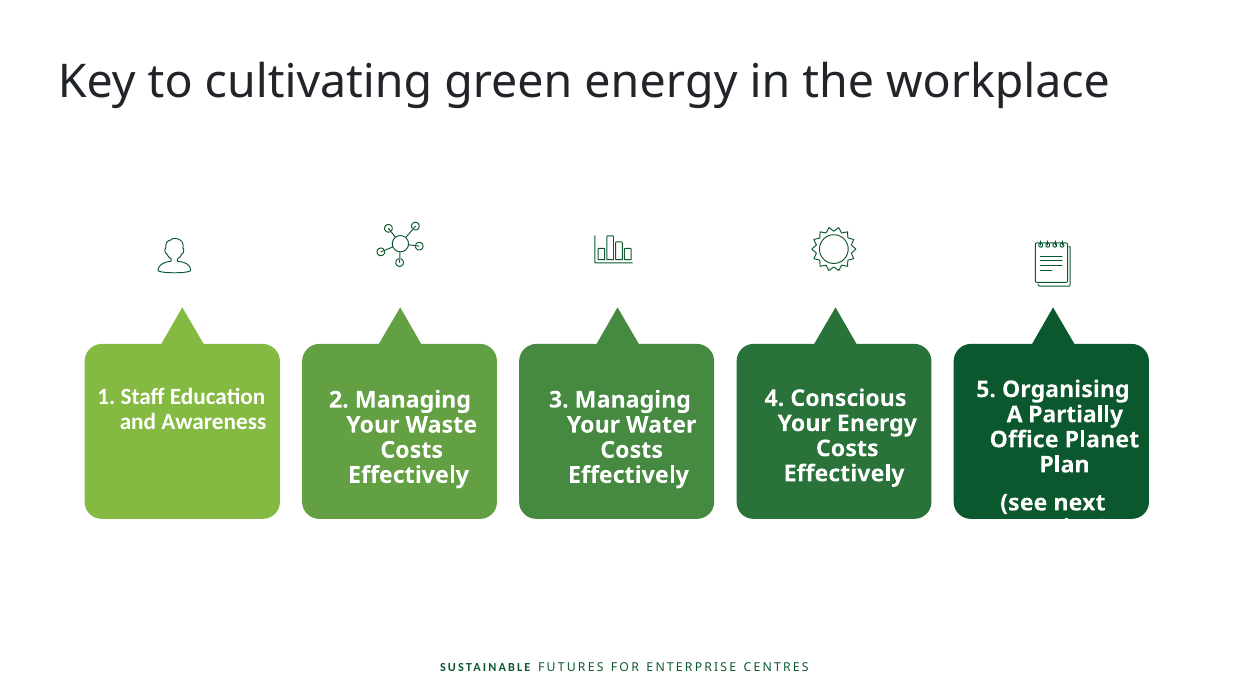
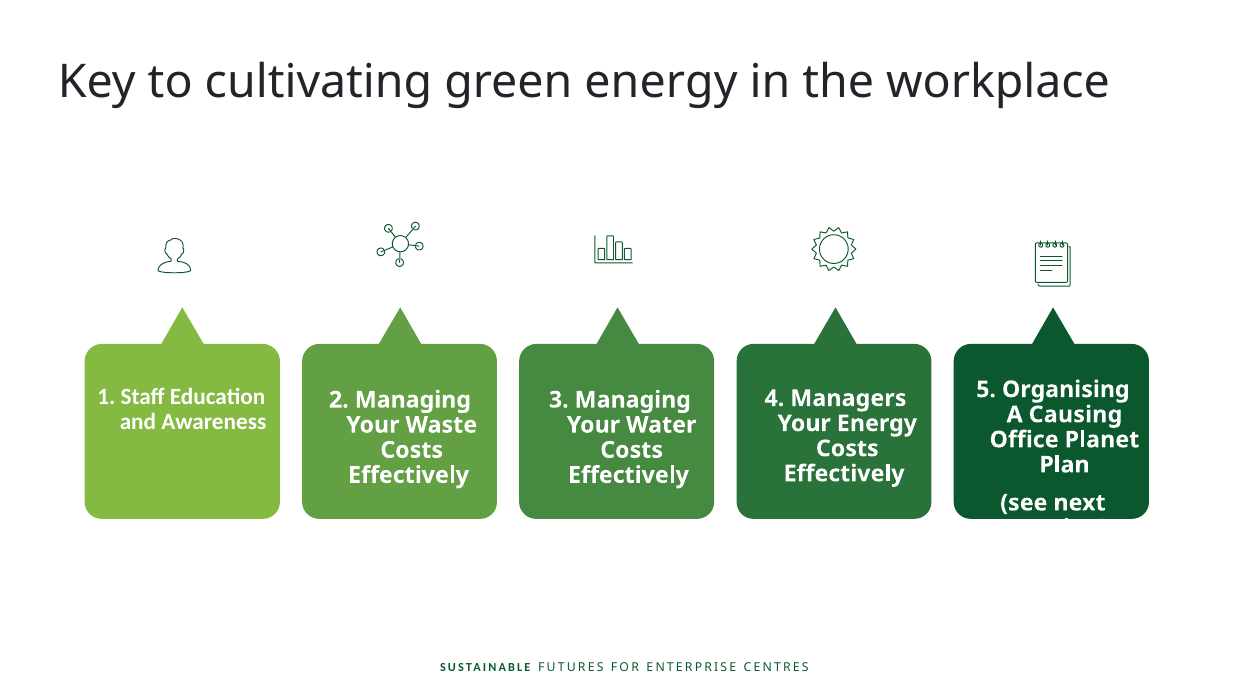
Conscious: Conscious -> Managers
Partially: Partially -> Causing
